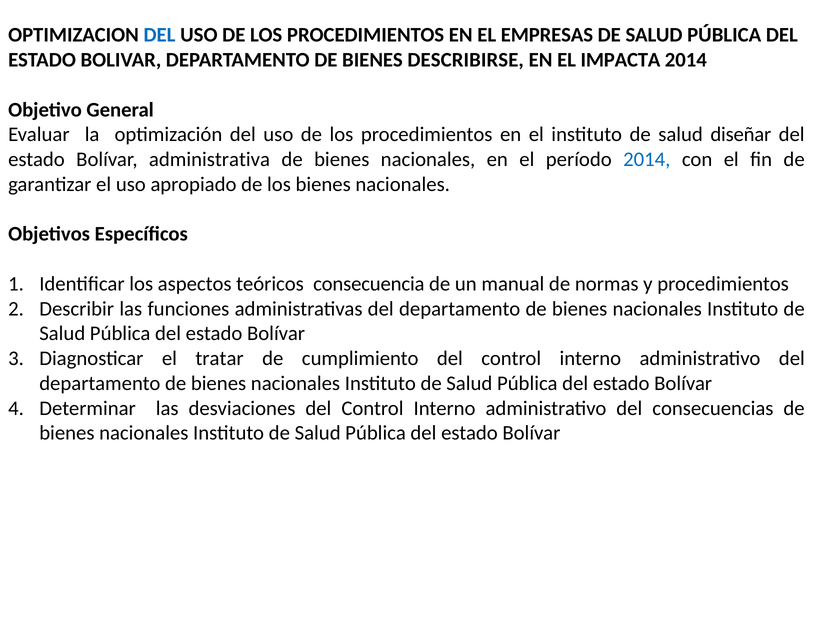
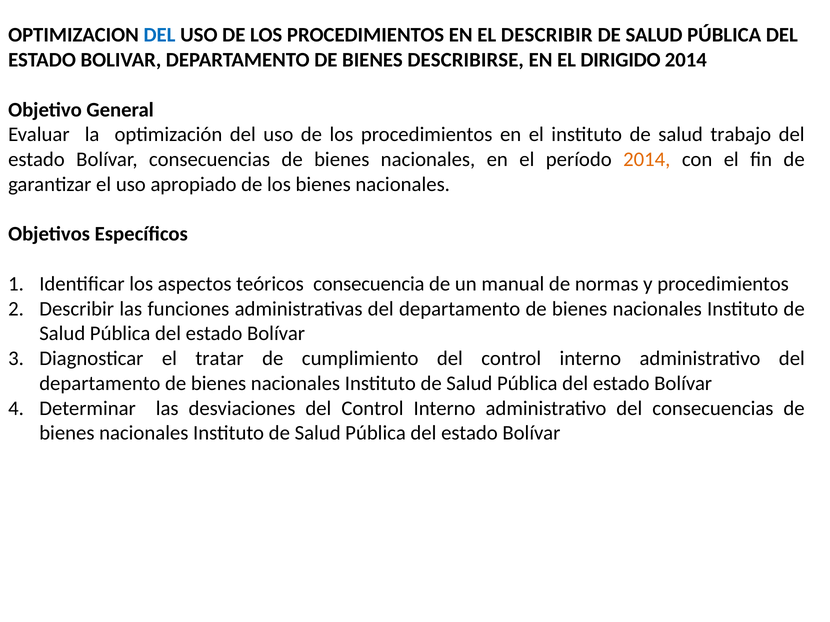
EL EMPRESAS: EMPRESAS -> DESCRIBIR
IMPACTA: IMPACTA -> DIRIGIDO
diseñar: diseñar -> trabajo
Bolívar administrativa: administrativa -> consecuencias
2014 at (647, 160) colour: blue -> orange
